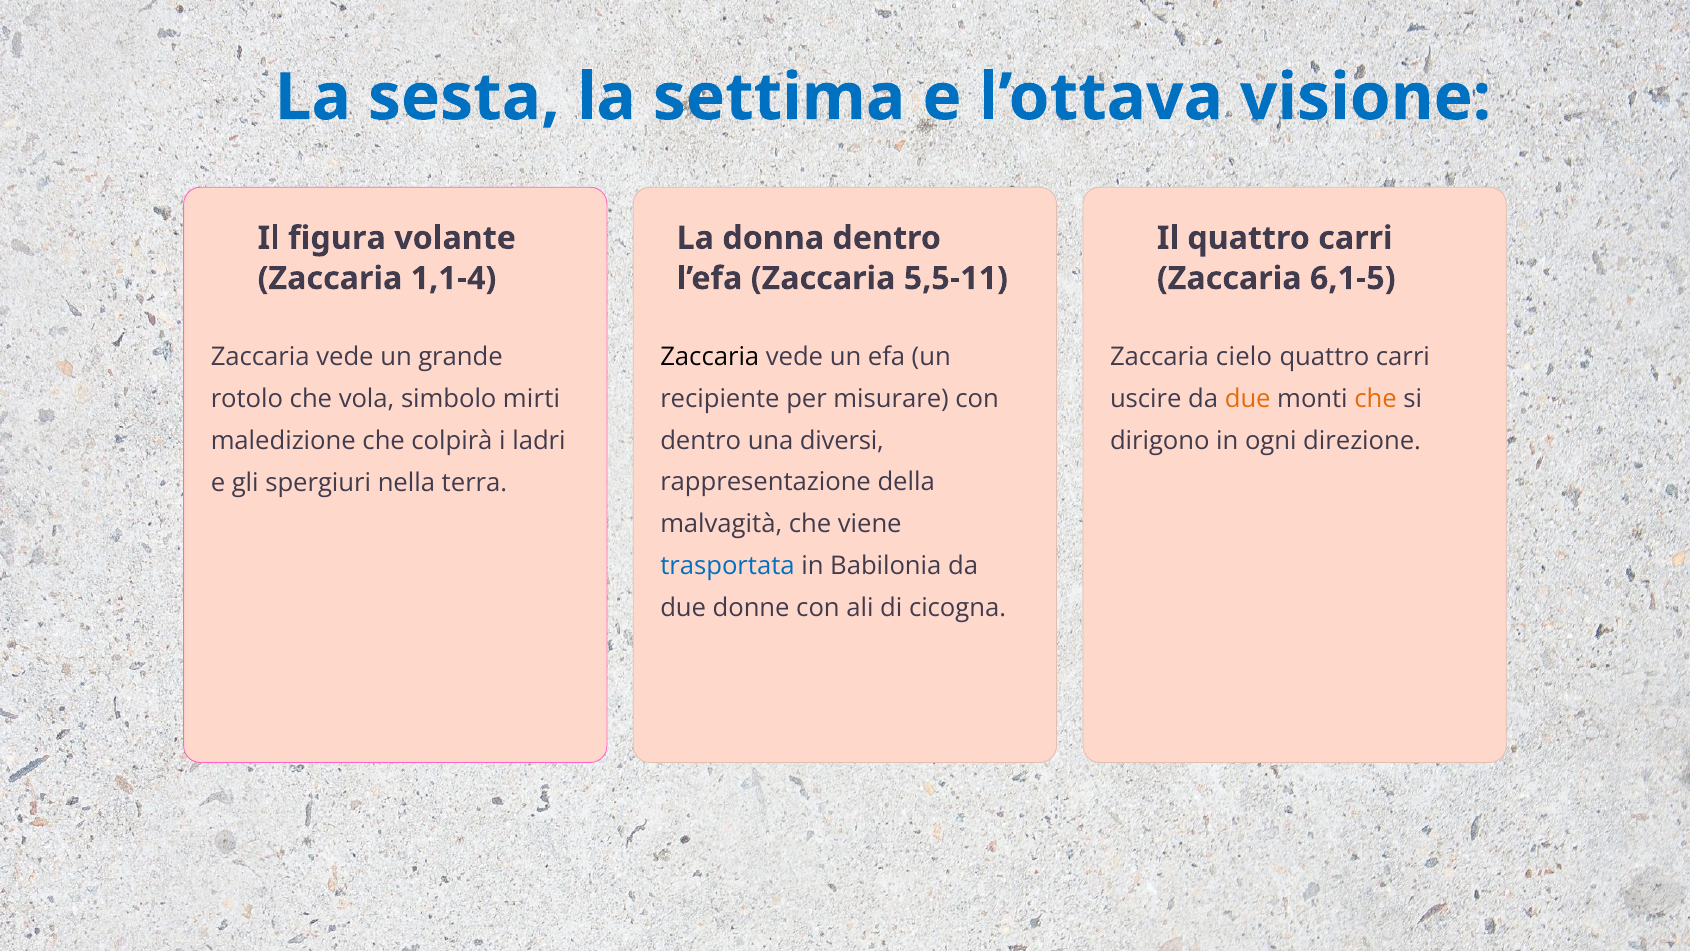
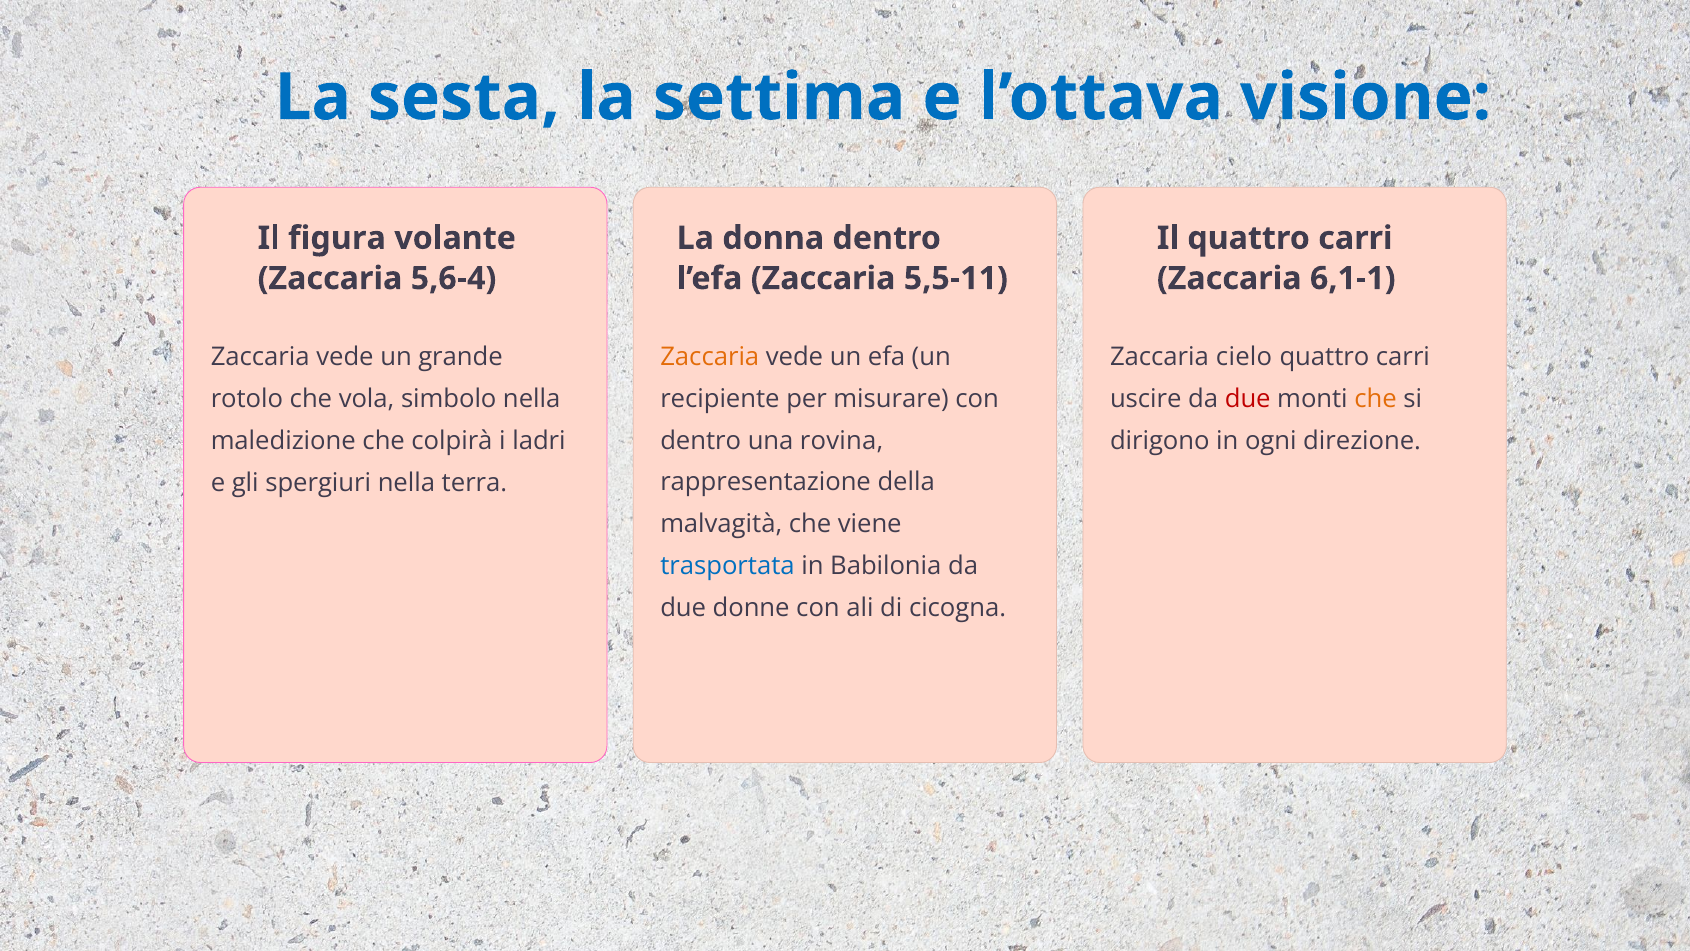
1,1-4: 1,1-4 -> 5,6-4
6,1-5: 6,1-5 -> 6,1-1
Zaccaria at (710, 357) colour: black -> orange
simbolo mirti: mirti -> nella
due at (1248, 399) colour: orange -> red
diversi: diversi -> rovina
